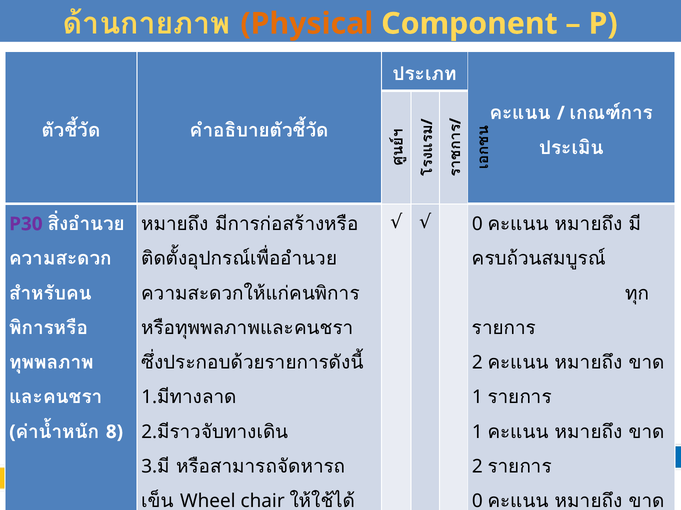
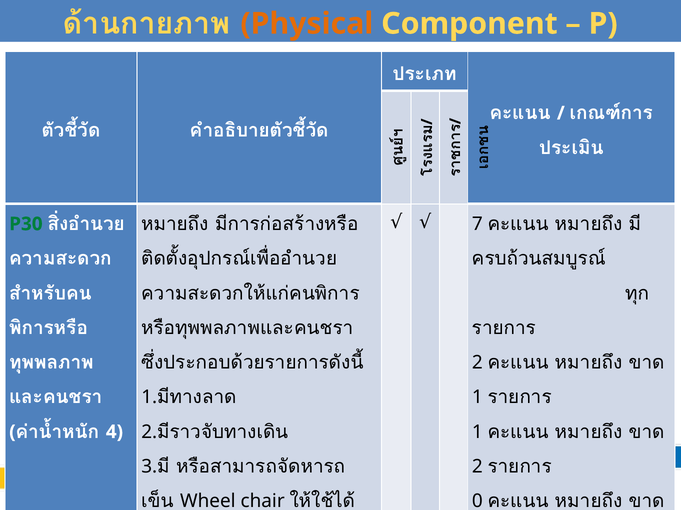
0 at (477, 224): 0 -> 7
P30 colour: purple -> green
8: 8 -> 4
